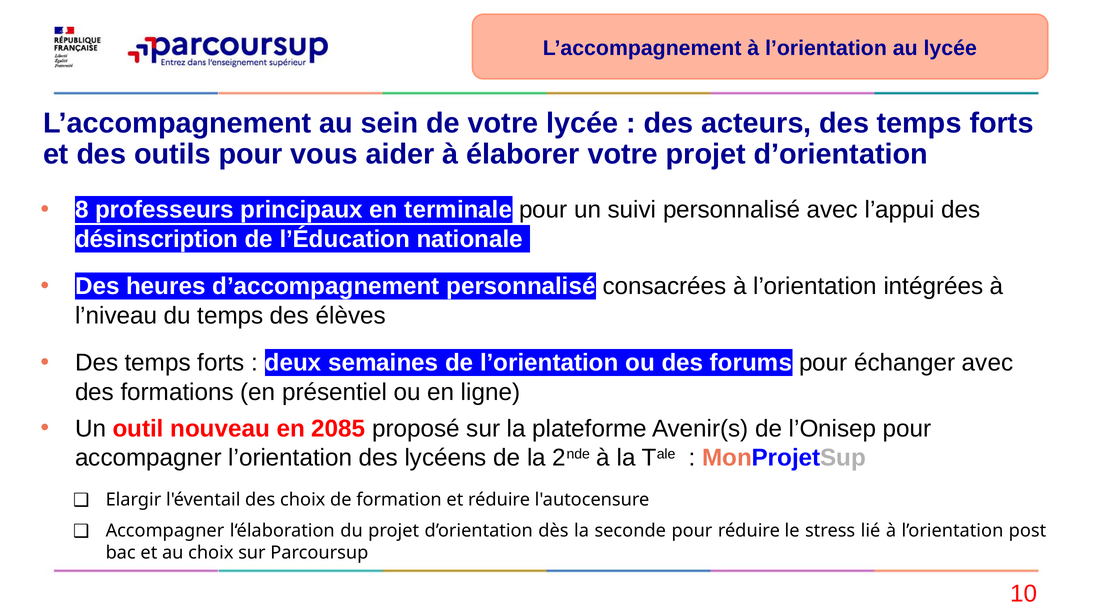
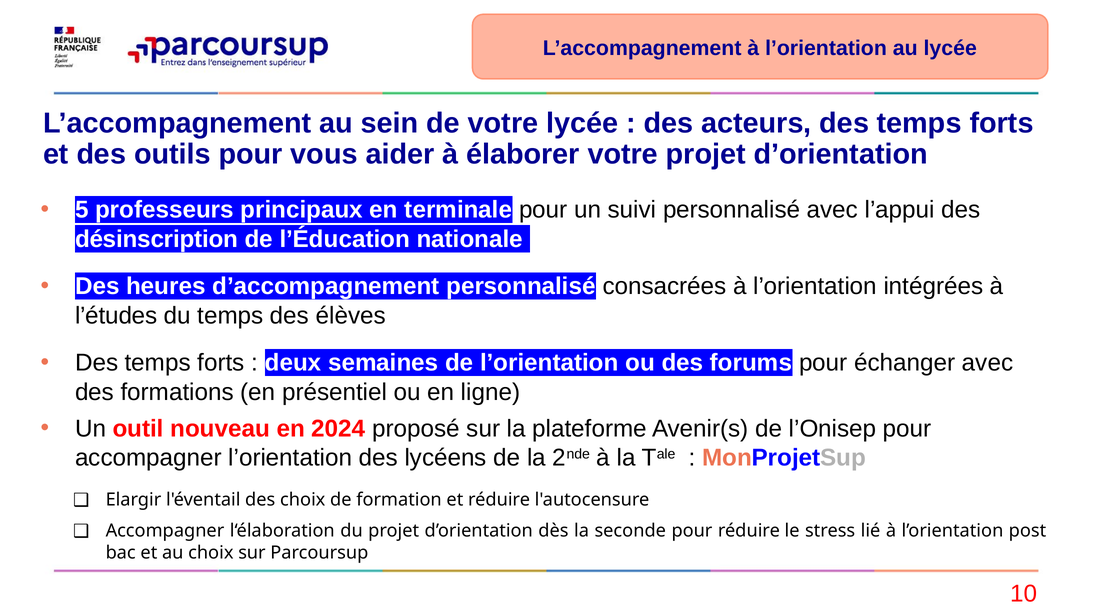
8: 8 -> 5
l’niveau: l’niveau -> l’études
2085: 2085 -> 2024
